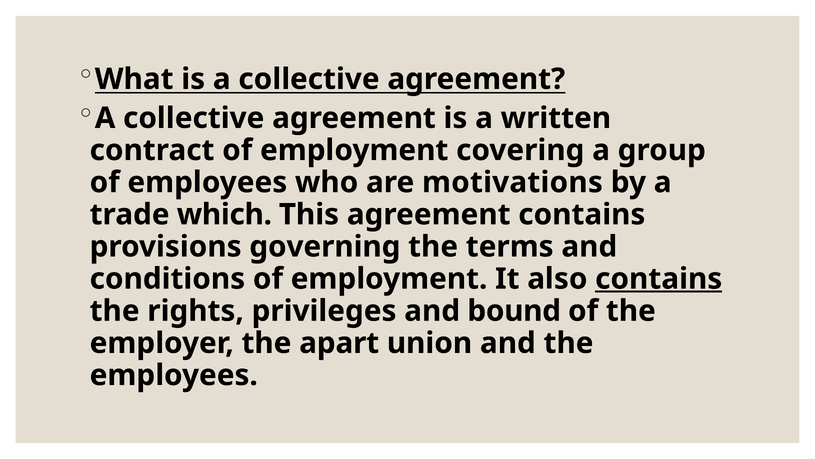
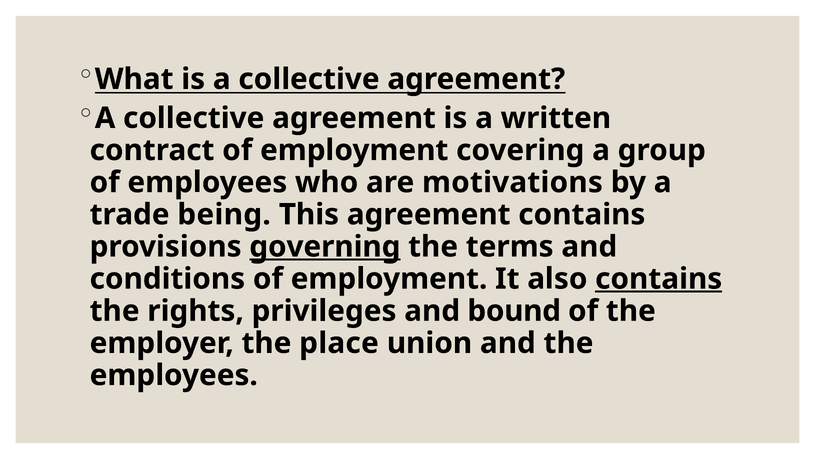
which: which -> being
governing underline: none -> present
apart: apart -> place
